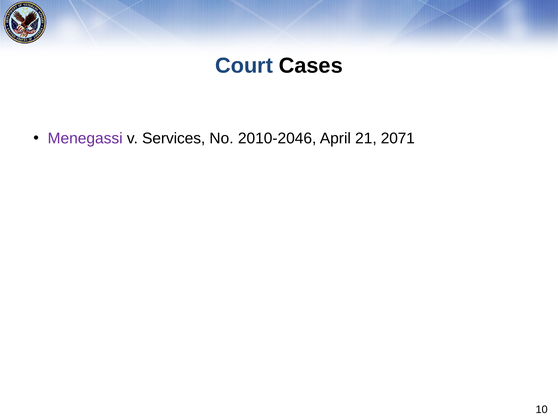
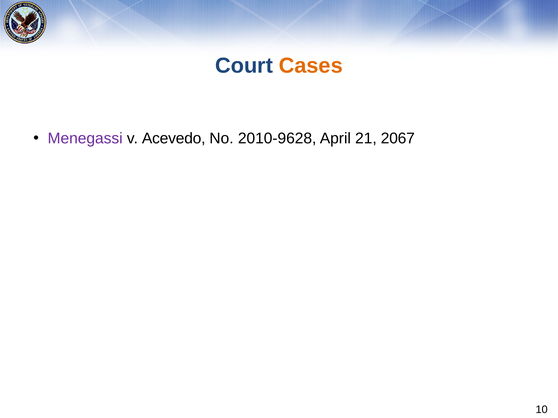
Cases colour: black -> orange
Services: Services -> Acevedo
2010-2046: 2010-2046 -> 2010-9628
2071: 2071 -> 2067
